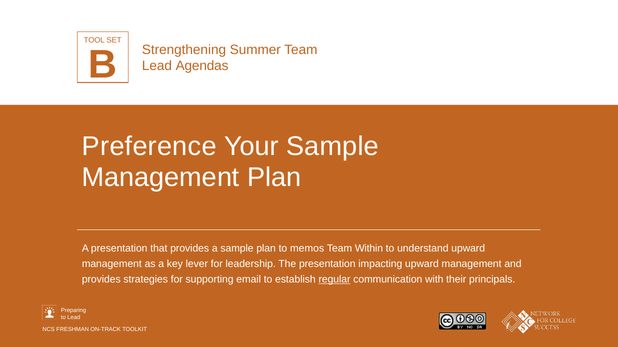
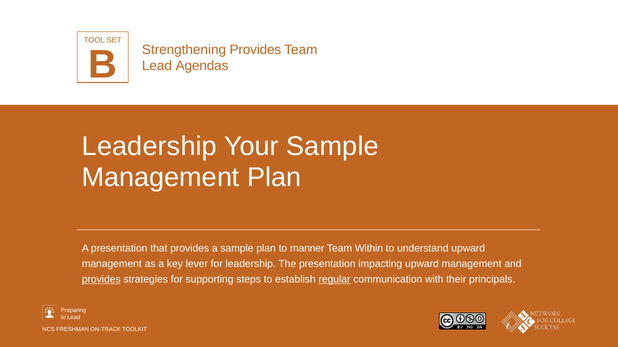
Strengthening Summer: Summer -> Provides
Preference at (149, 147): Preference -> Leadership
memos: memos -> manner
provides at (101, 280) underline: none -> present
email: email -> steps
